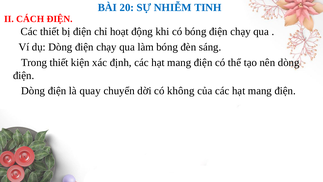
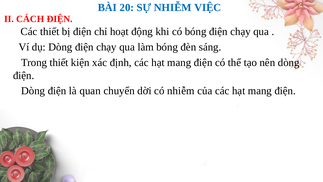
TINH: TINH -> VIỆC
quay: quay -> quan
có không: không -> nhiễm
